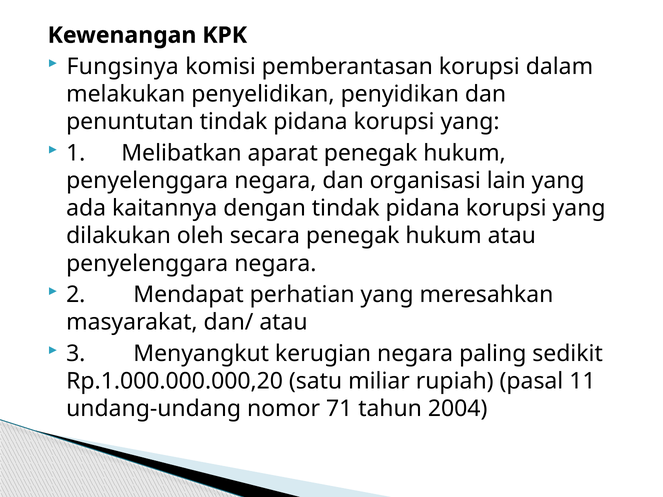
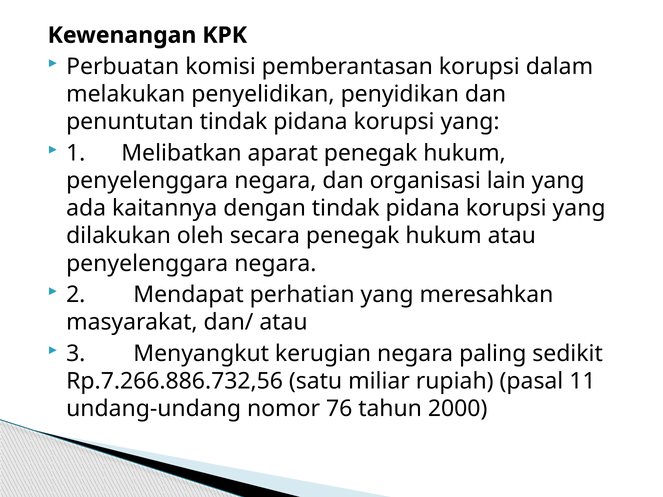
Fungsinya: Fungsinya -> Perbuatan
Rp.1.000.000.000,20: Rp.1.000.000.000,20 -> Rp.7.266.886.732,56
71: 71 -> 76
2004: 2004 -> 2000
